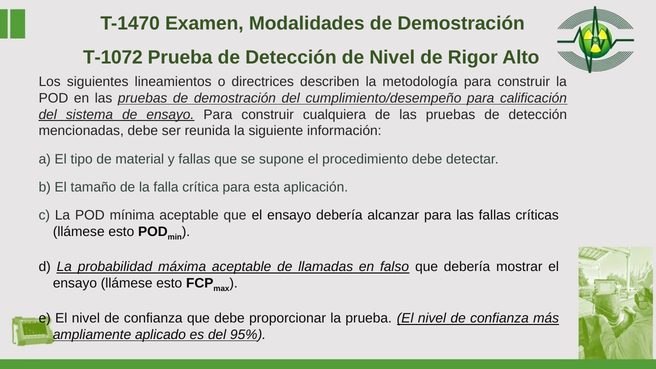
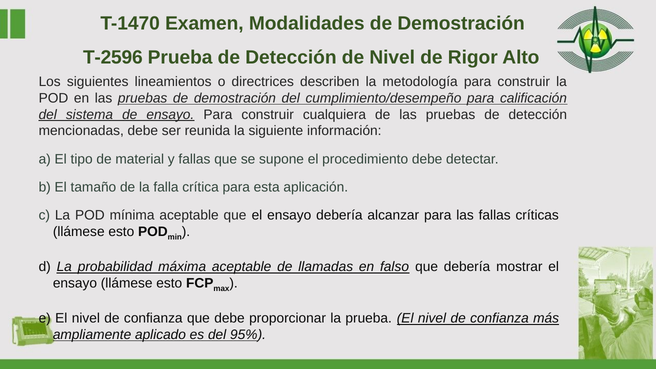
T-1072: T-1072 -> T-2596
